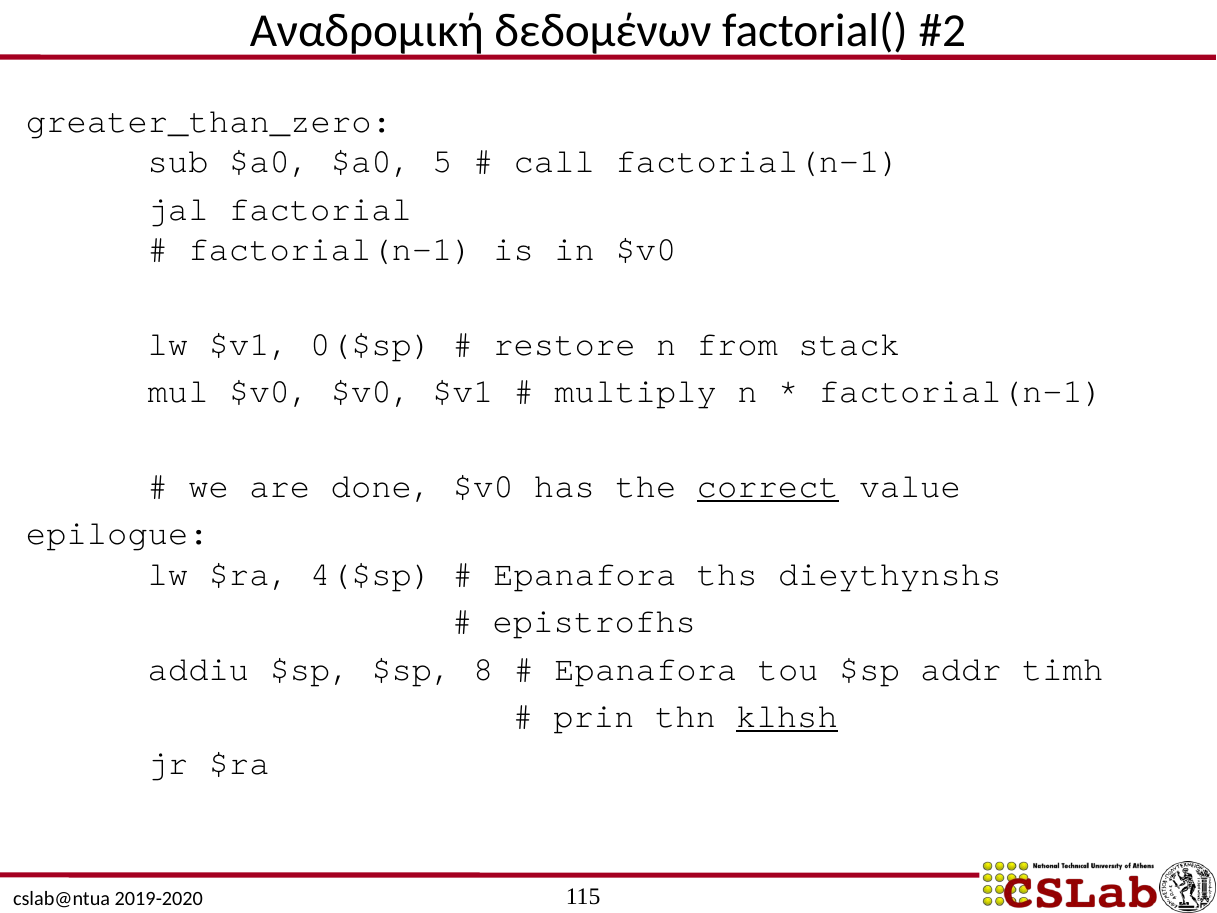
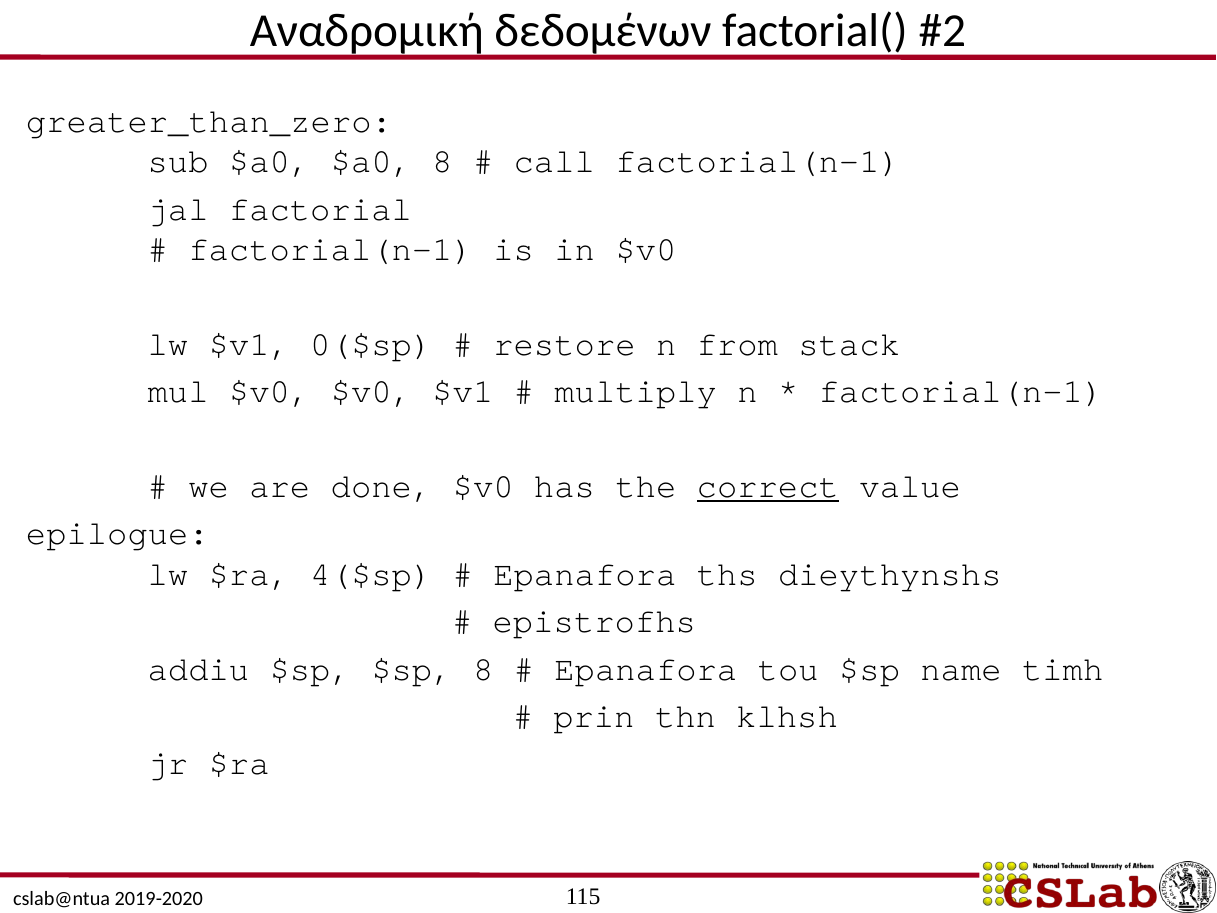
$a0 5: 5 -> 8
addr: addr -> name
klhsh underline: present -> none
